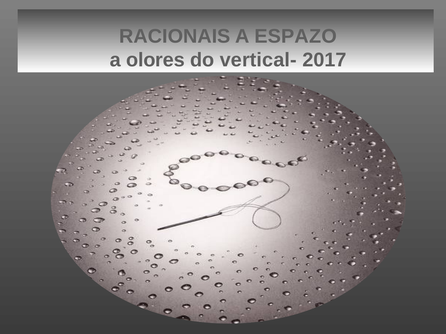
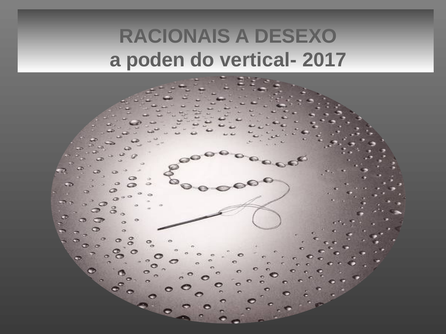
ESPAZO: ESPAZO -> DESEXO
olores: olores -> poden
